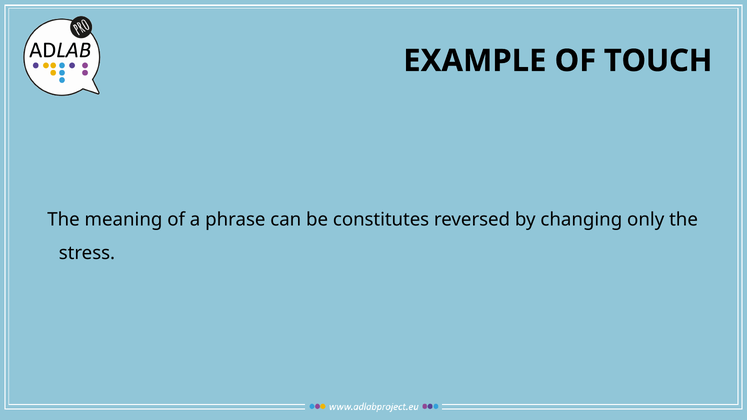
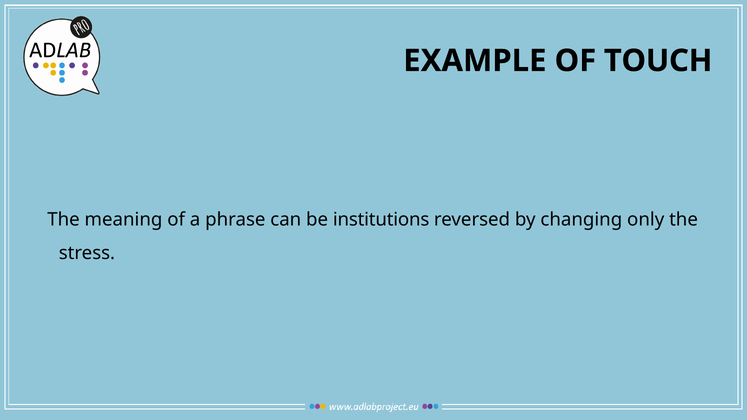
constitutes: constitutes -> institutions
